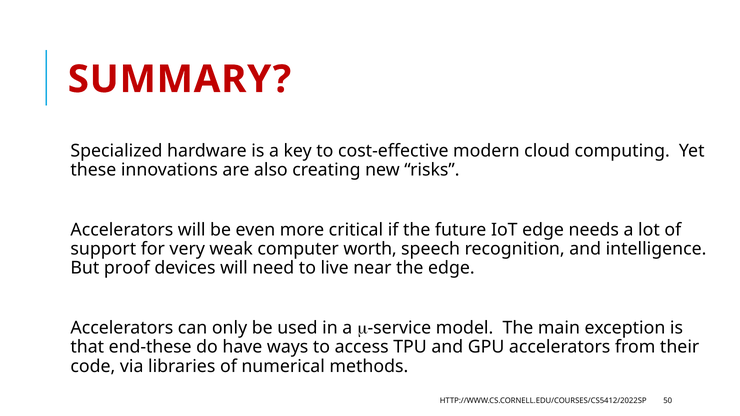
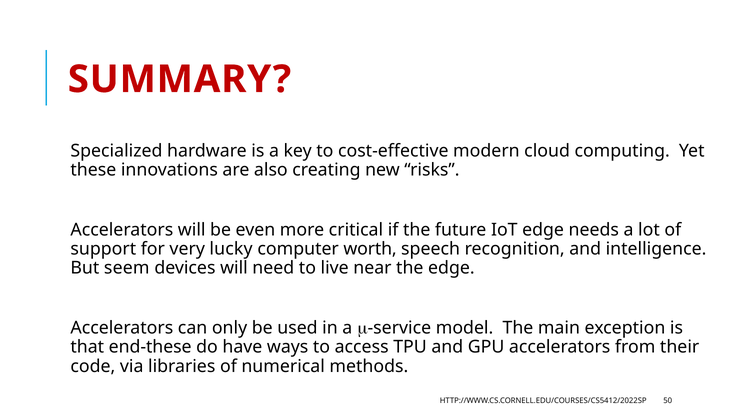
weak: weak -> lucky
proof: proof -> seem
